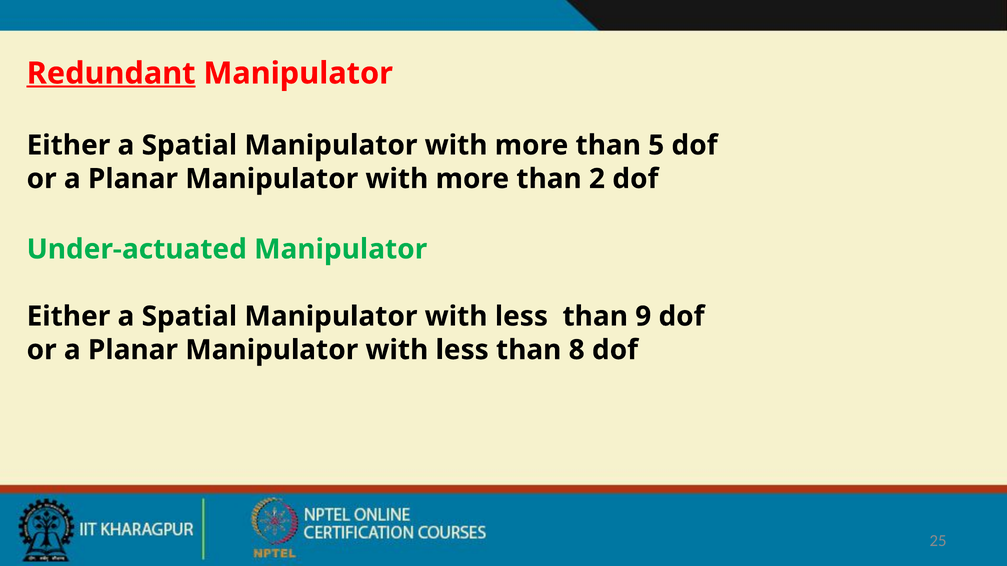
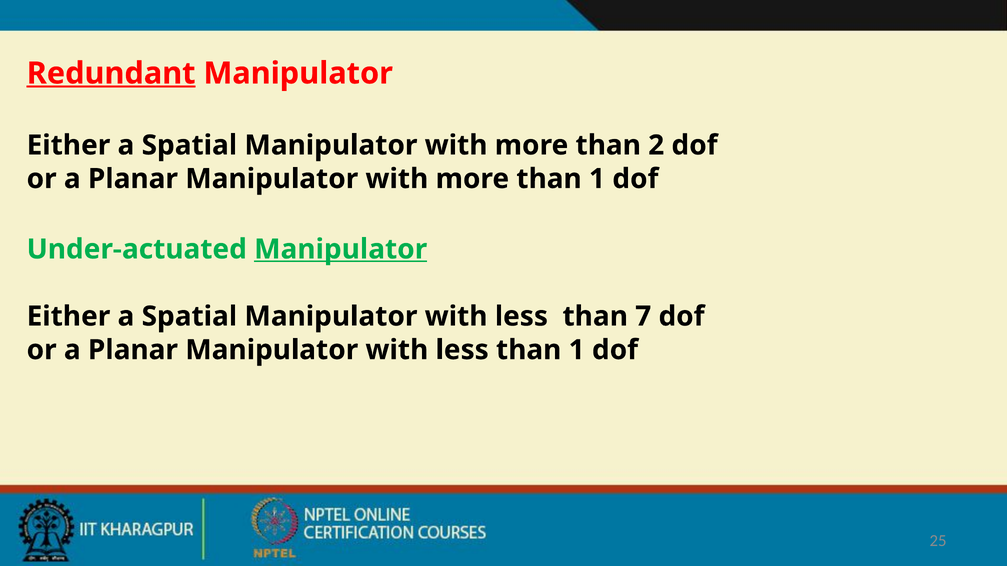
5: 5 -> 2
more than 2: 2 -> 1
Manipulator at (341, 249) underline: none -> present
9: 9 -> 7
less than 8: 8 -> 1
